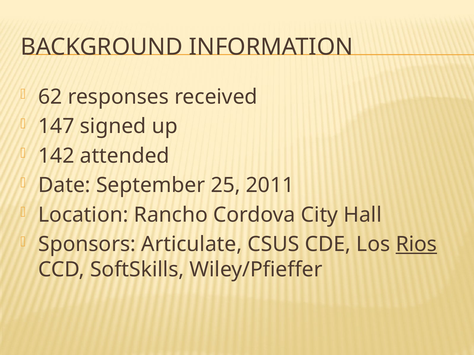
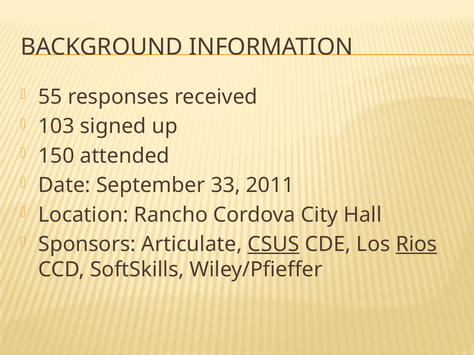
62: 62 -> 55
147: 147 -> 103
142: 142 -> 150
25: 25 -> 33
CSUS underline: none -> present
